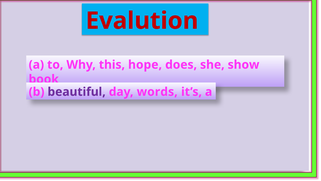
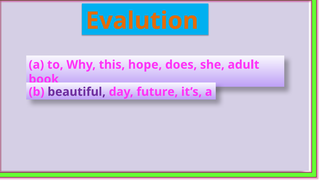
Evalution colour: red -> orange
show: show -> adult
words: words -> future
